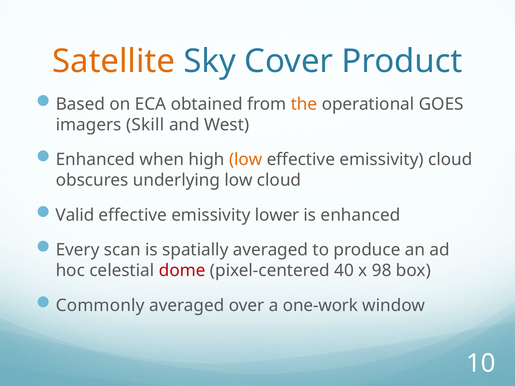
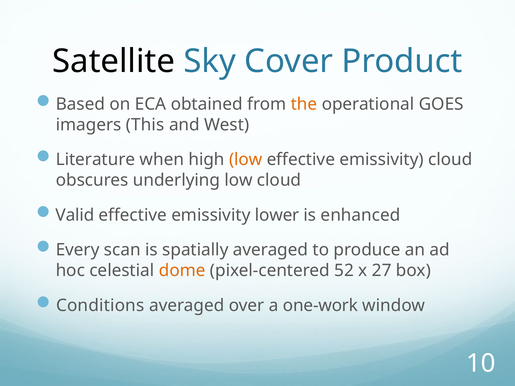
Satellite colour: orange -> black
Skill: Skill -> This
Enhanced at (95, 160): Enhanced -> Literature
dome colour: red -> orange
40: 40 -> 52
98: 98 -> 27
Commonly: Commonly -> Conditions
